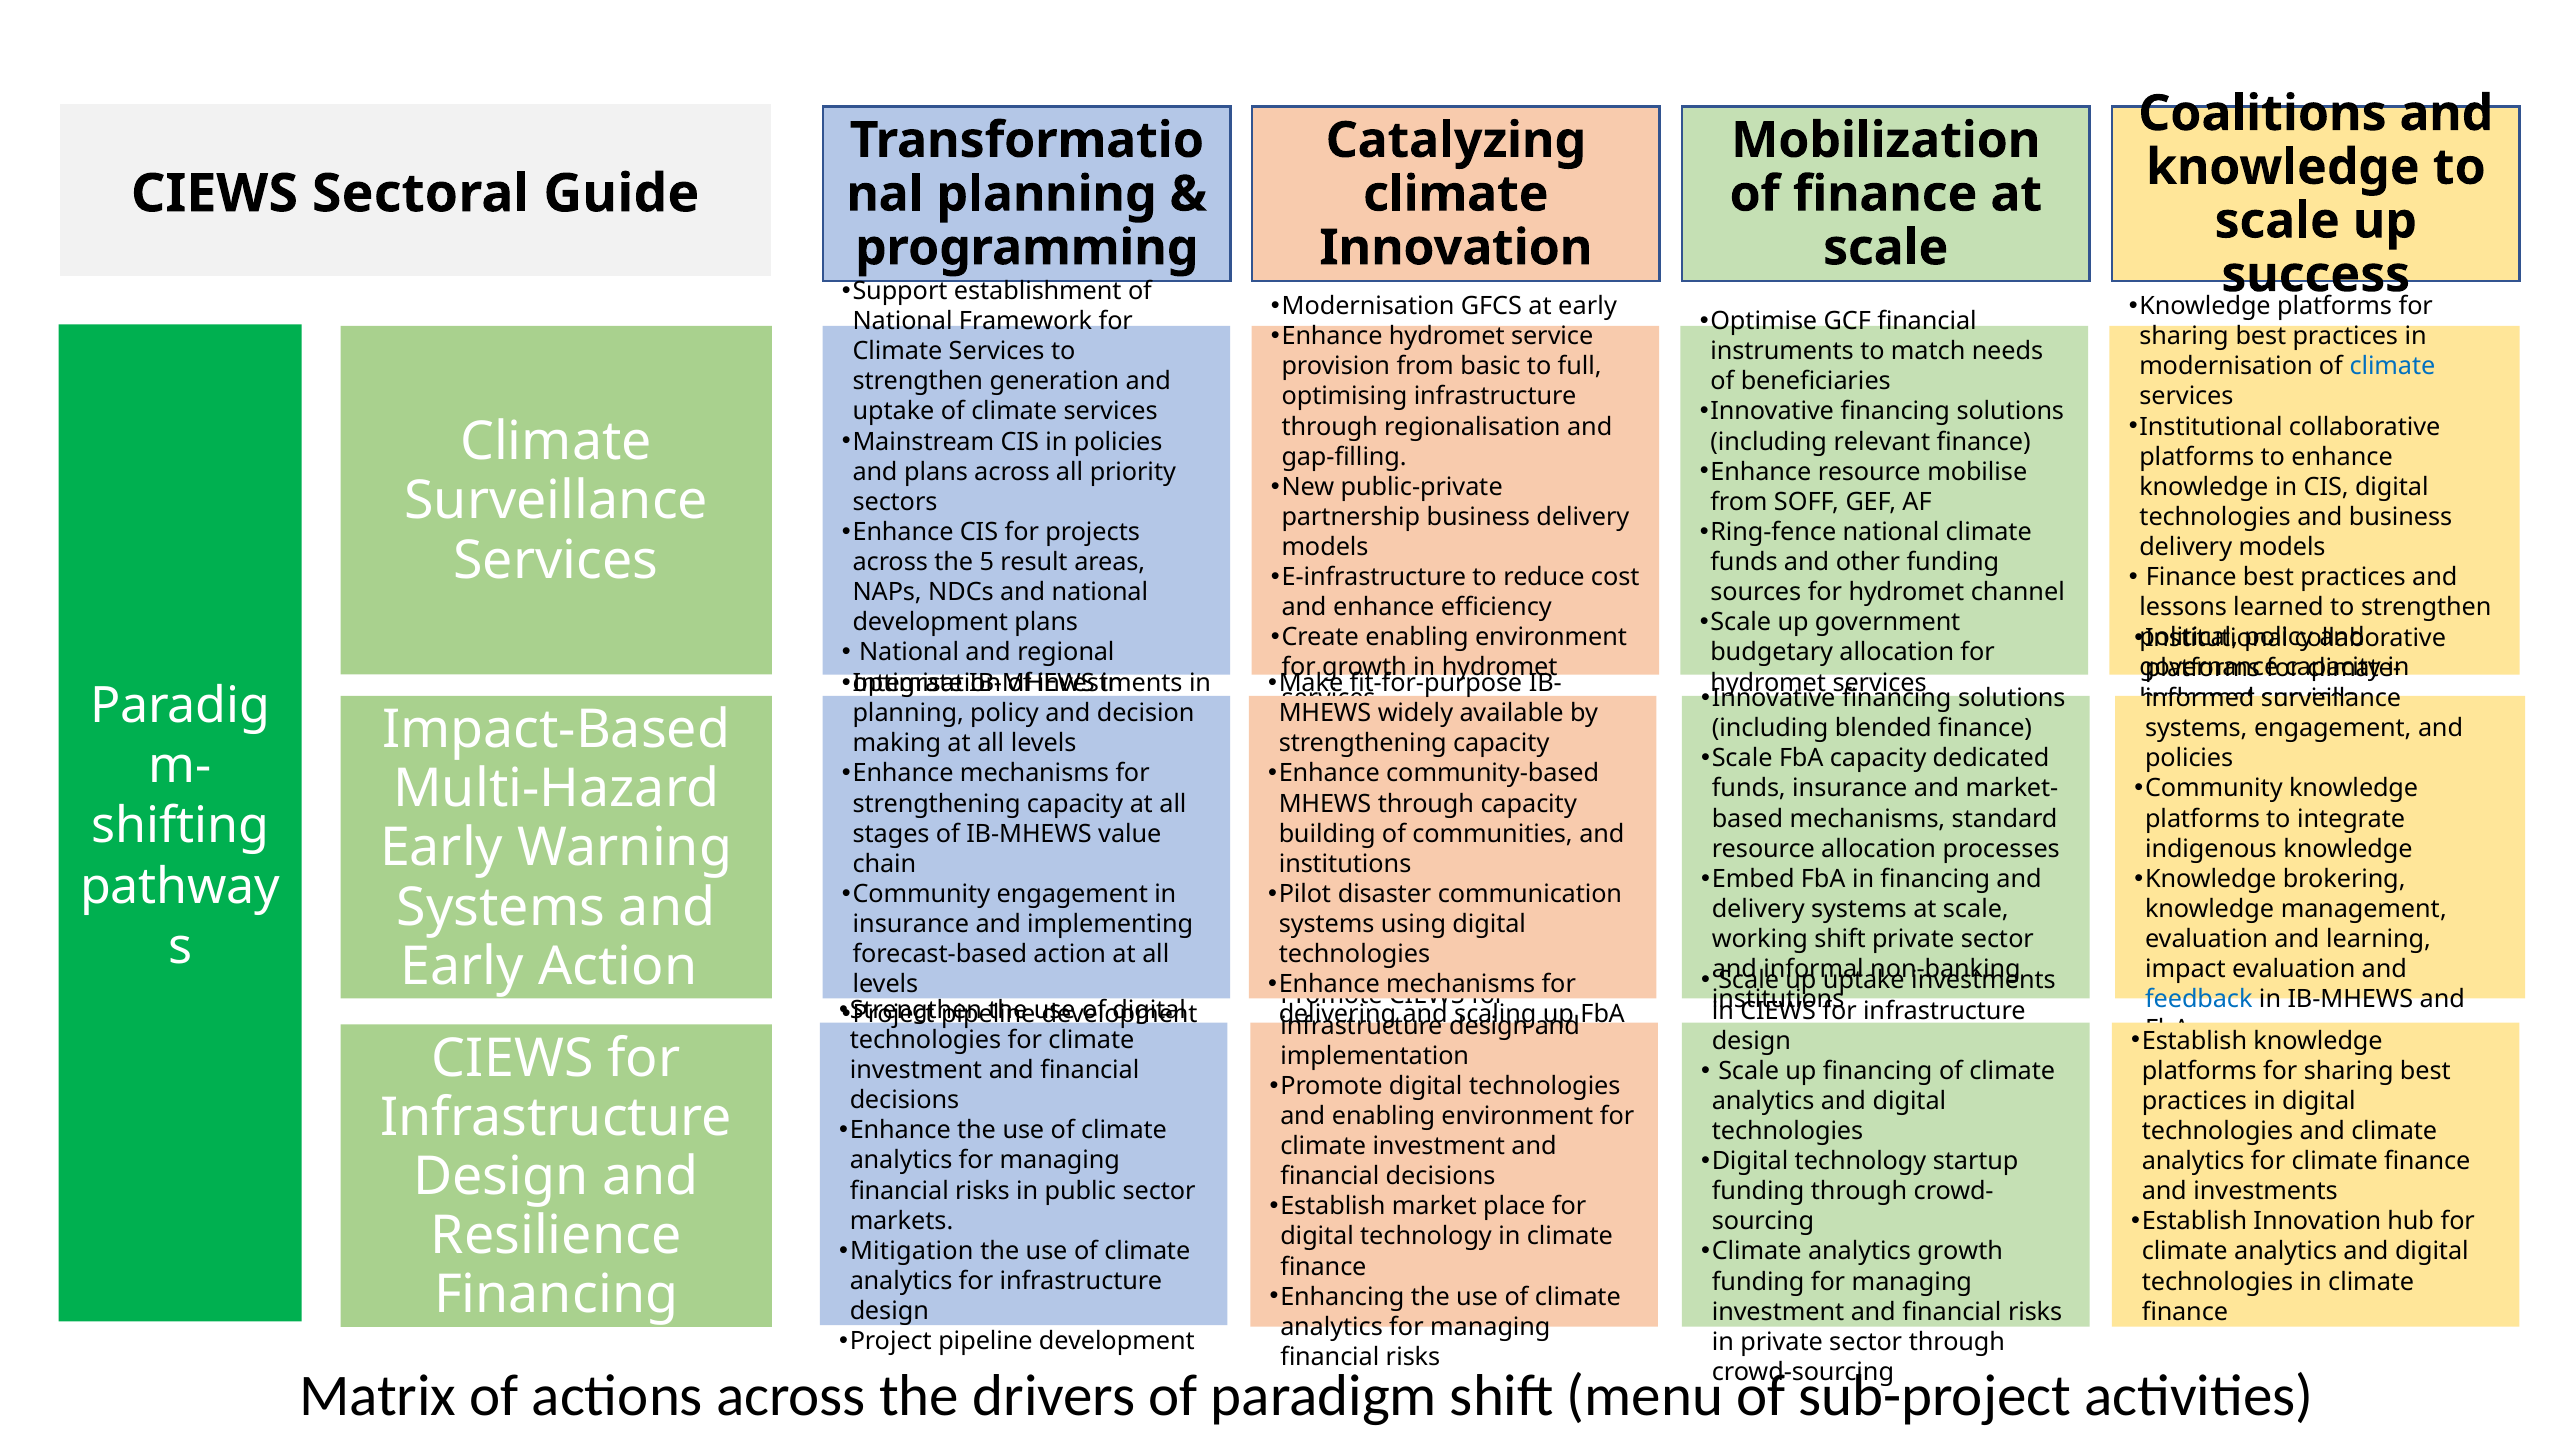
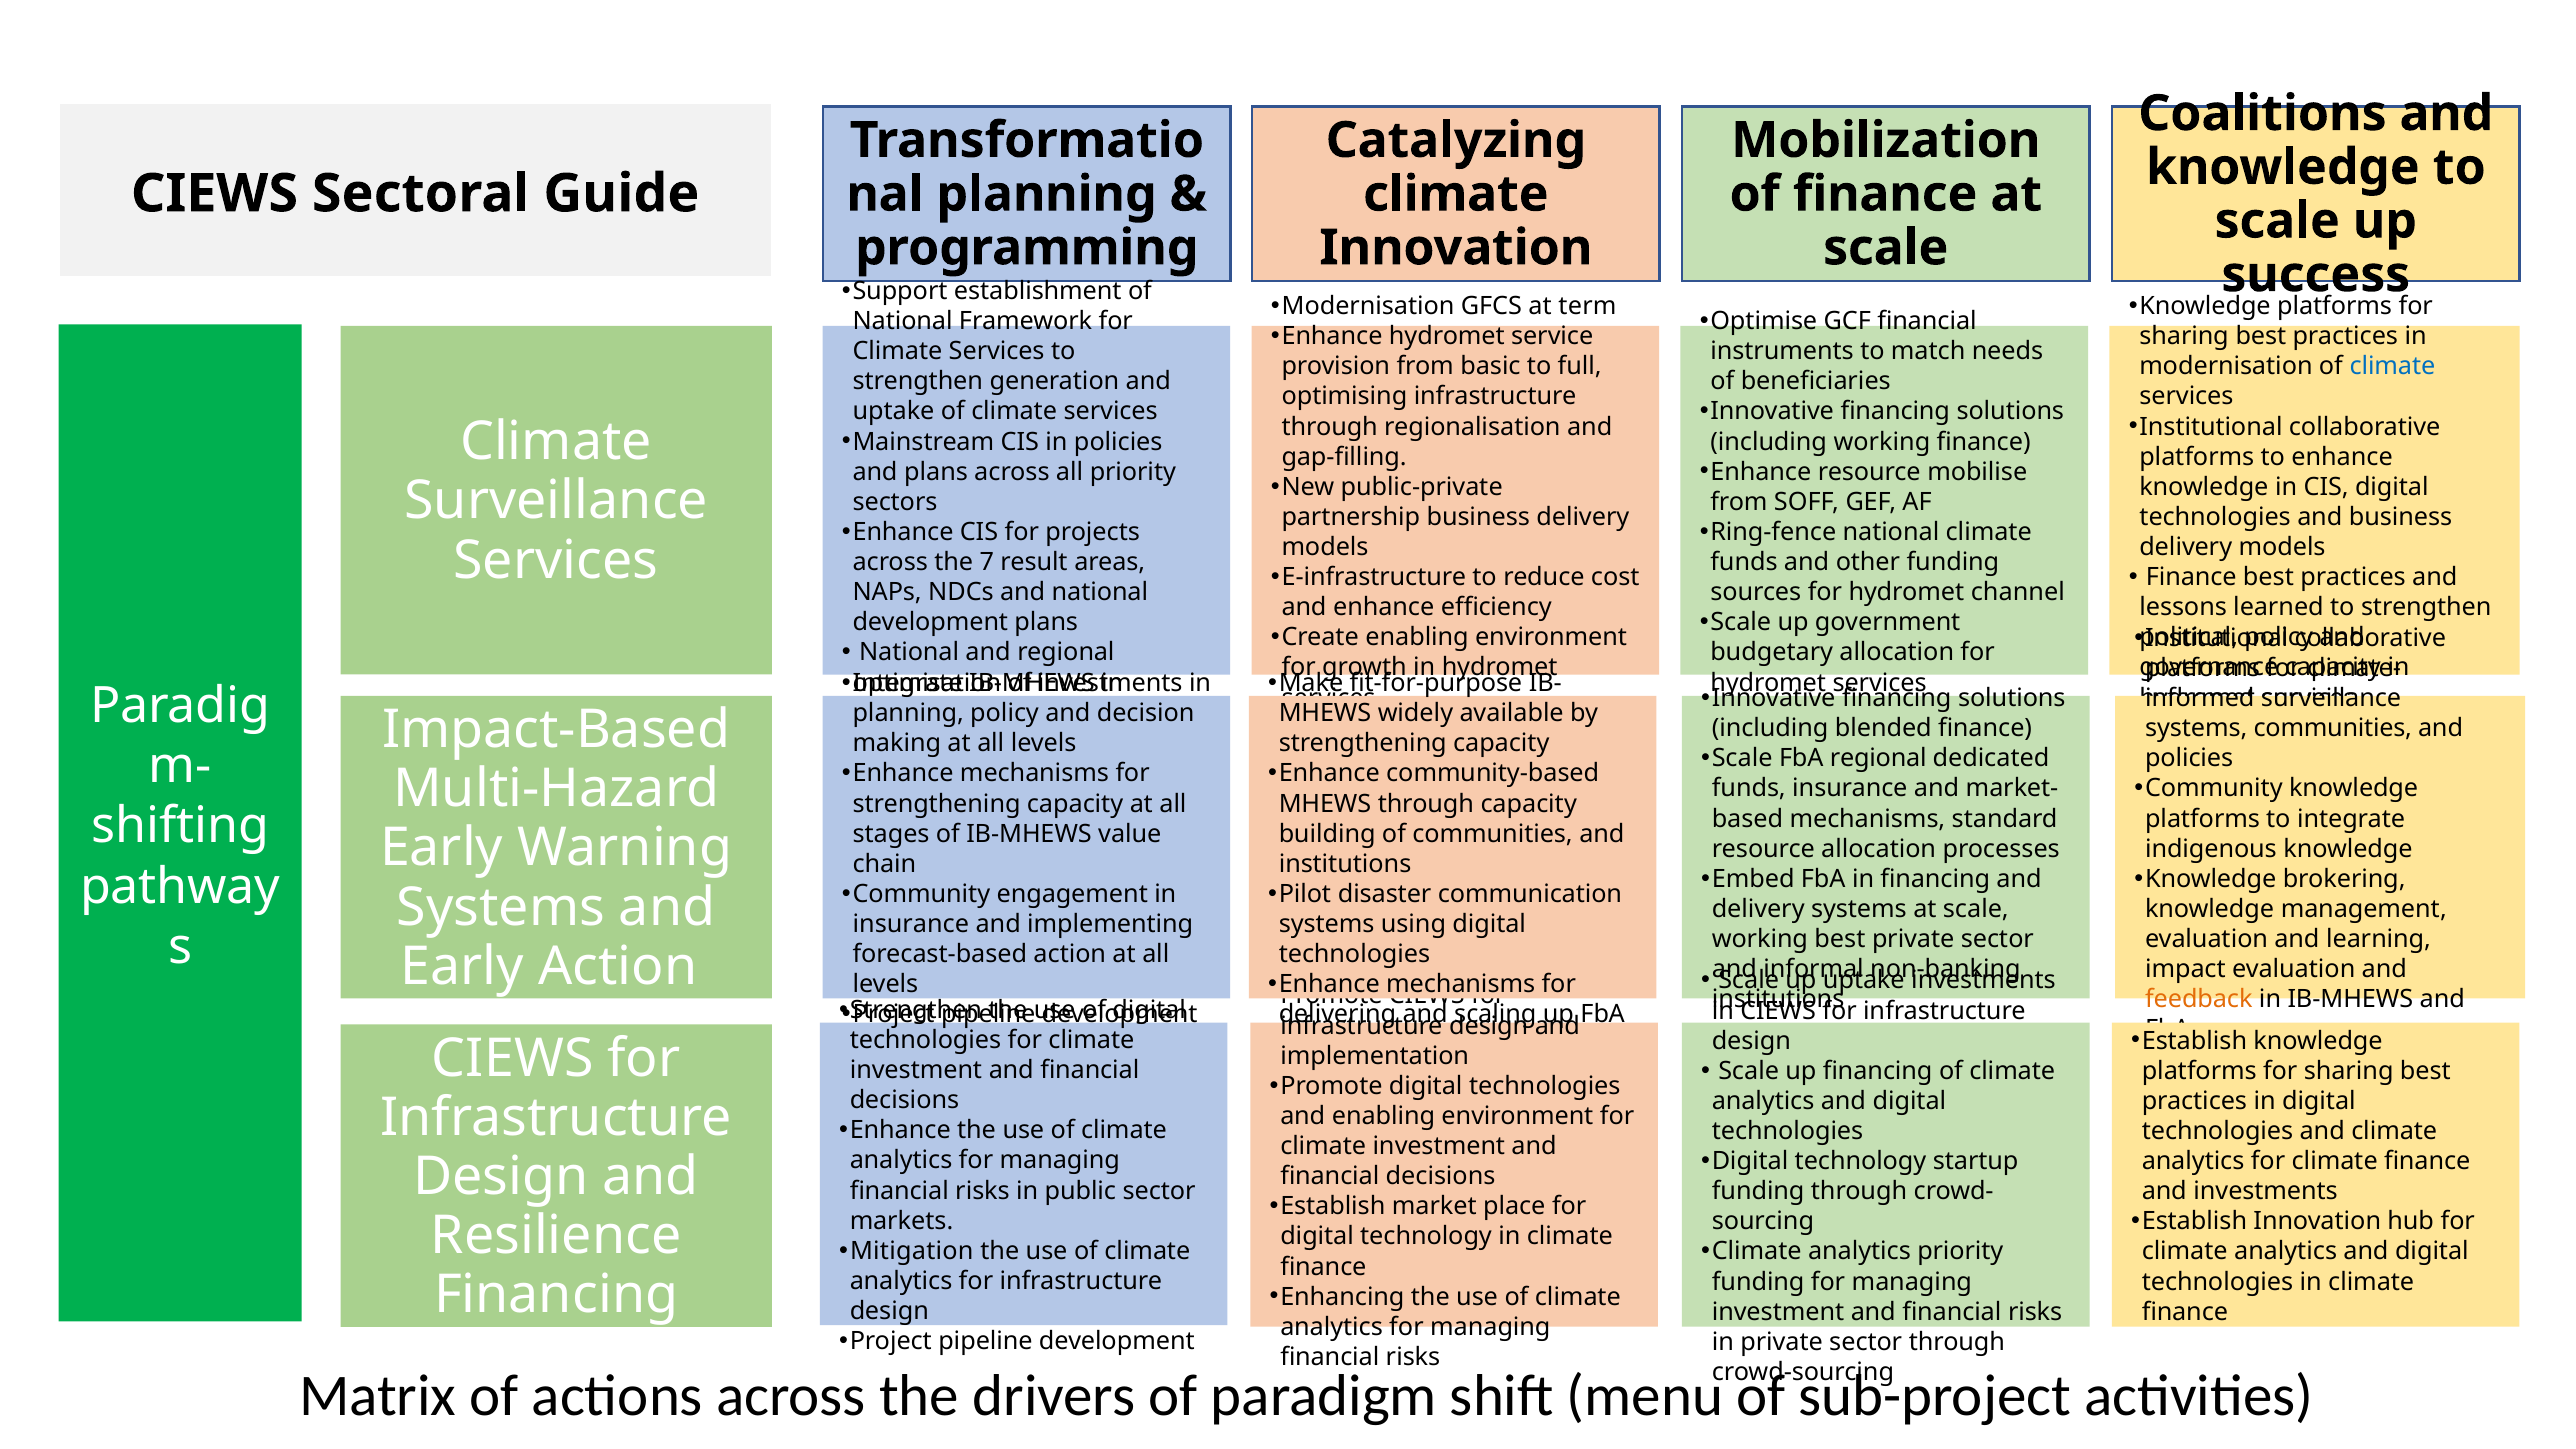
at early: early -> term
including relevant: relevant -> working
5: 5 -> 7
systems engagement: engagement -> communities
FbA capacity: capacity -> regional
working shift: shift -> best
feedback colour: blue -> orange
analytics growth: growth -> priority
